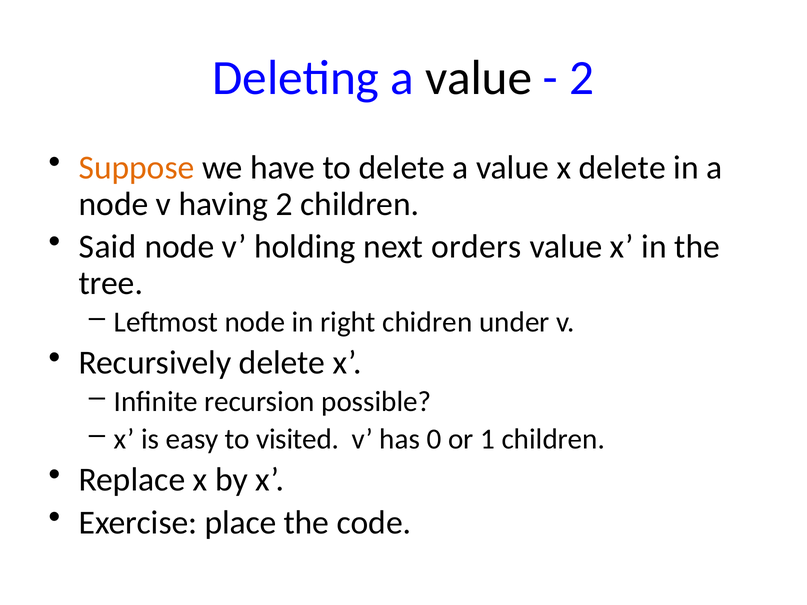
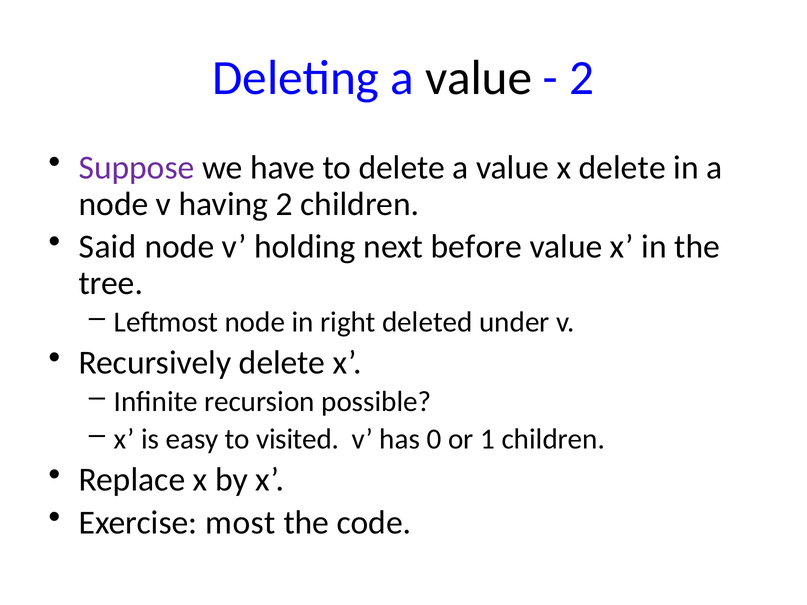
Suppose colour: orange -> purple
orders: orders -> before
chidren: chidren -> deleted
place: place -> most
